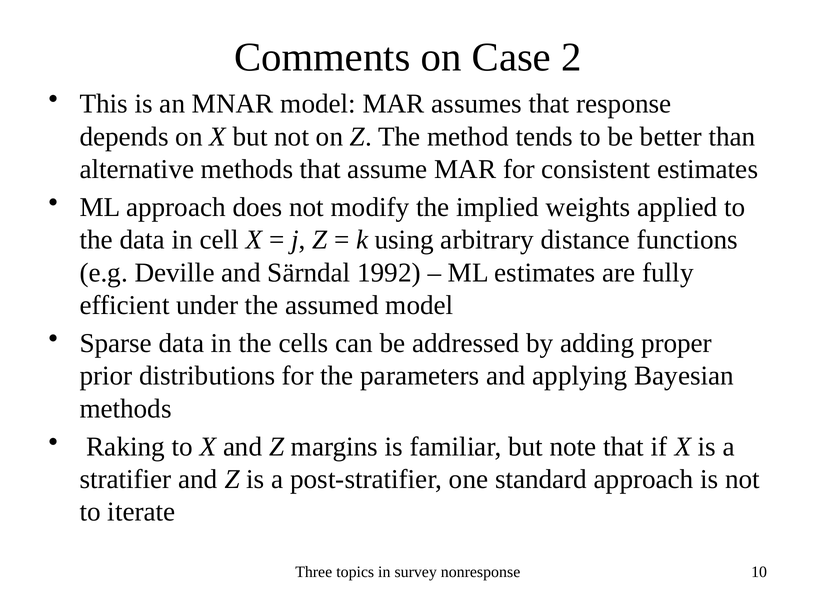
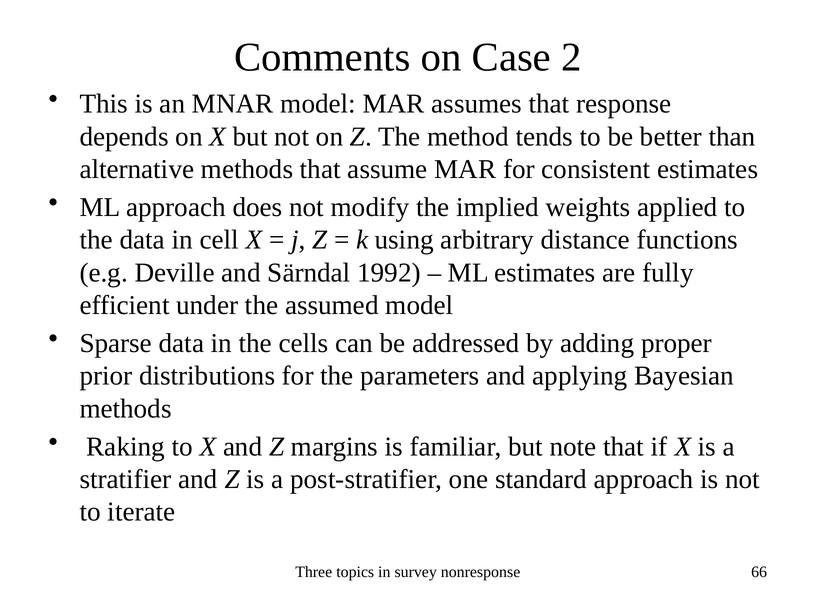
10: 10 -> 66
